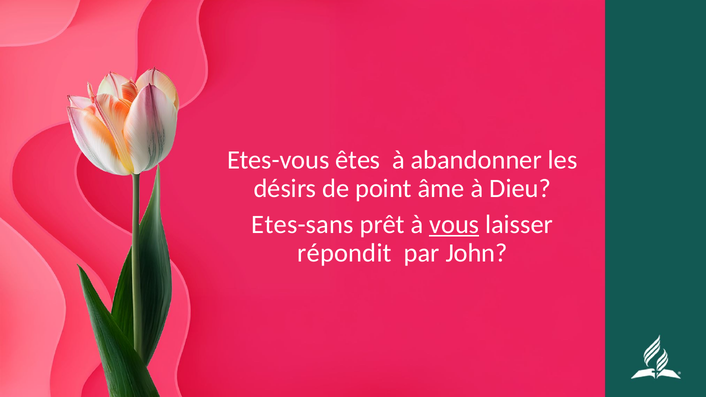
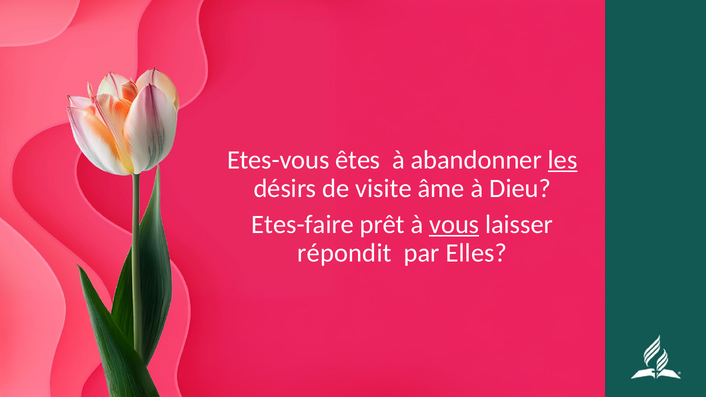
les underline: none -> present
point: point -> visite
Etes-sans: Etes-sans -> Etes-faire
John: John -> Elles
